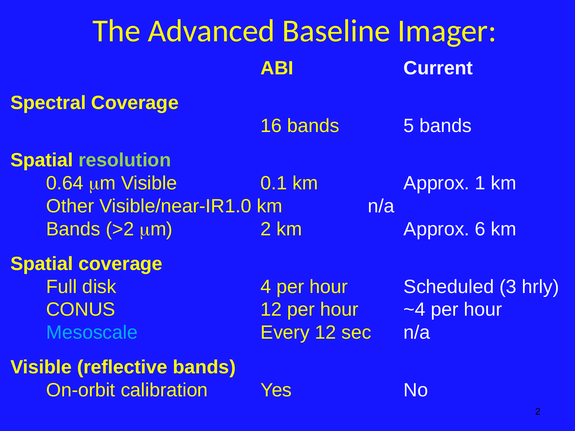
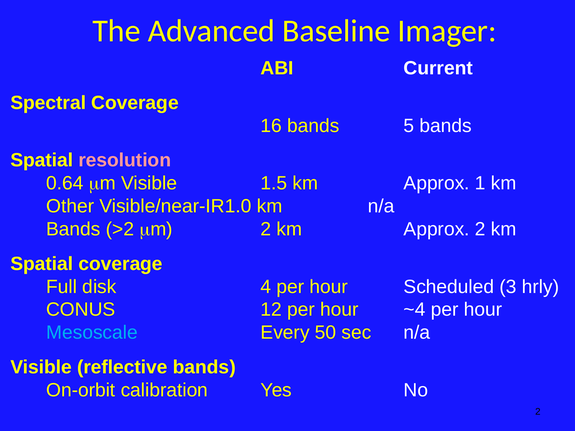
resolution colour: light green -> pink
0.1: 0.1 -> 1.5
Approx 6: 6 -> 2
Every 12: 12 -> 50
